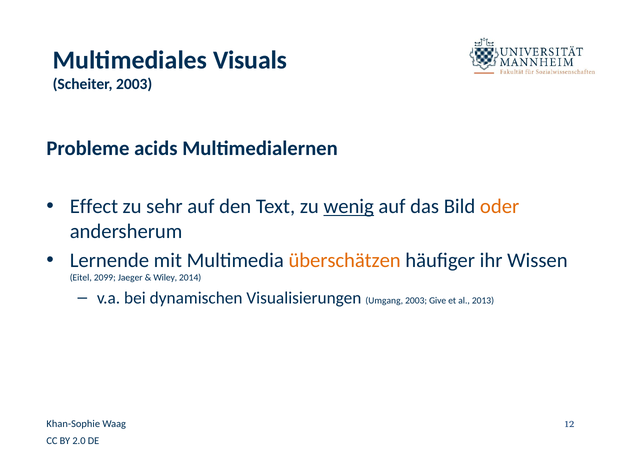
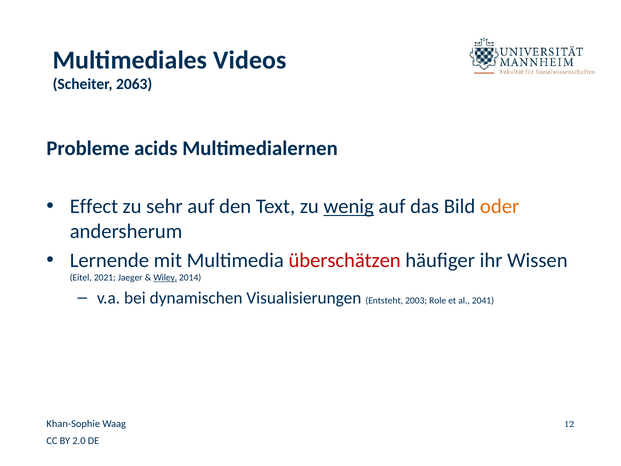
Visuals: Visuals -> Videos
Scheiter 2003: 2003 -> 2063
überschätzen colour: orange -> red
2099: 2099 -> 2021
Wiley underline: none -> present
Umgang: Umgang -> Entsteht
Give: Give -> Role
2013: 2013 -> 2041
